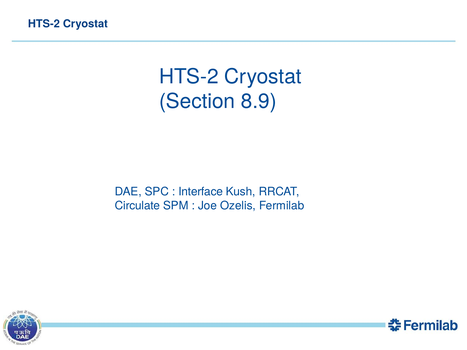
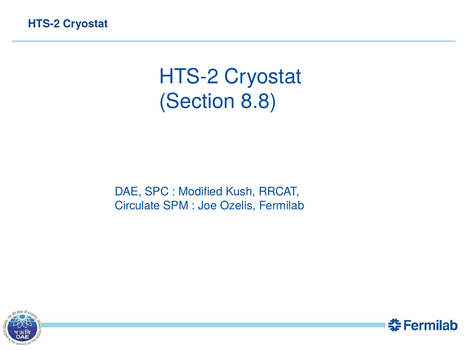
8.9: 8.9 -> 8.8
Interface: Interface -> Modified
